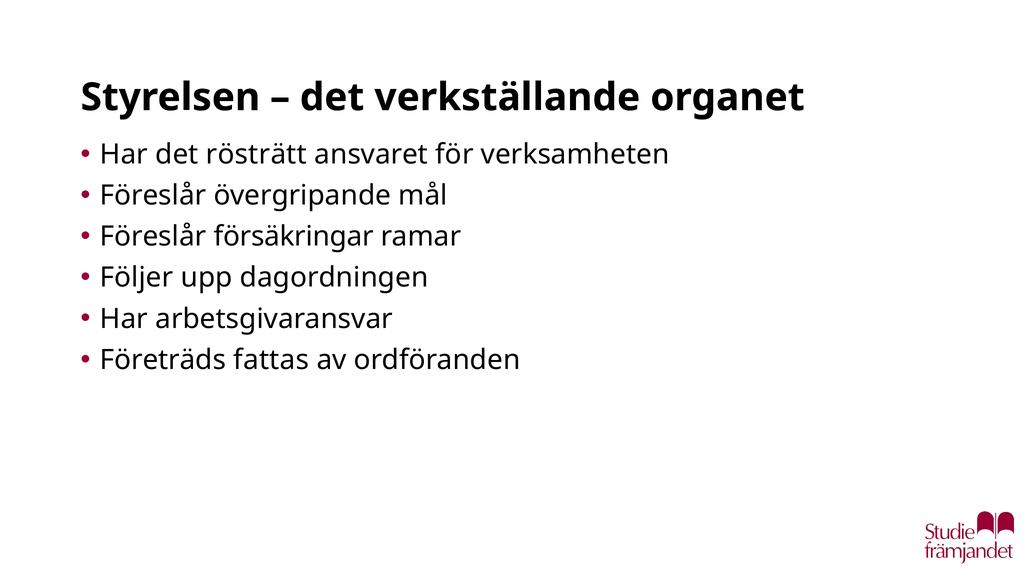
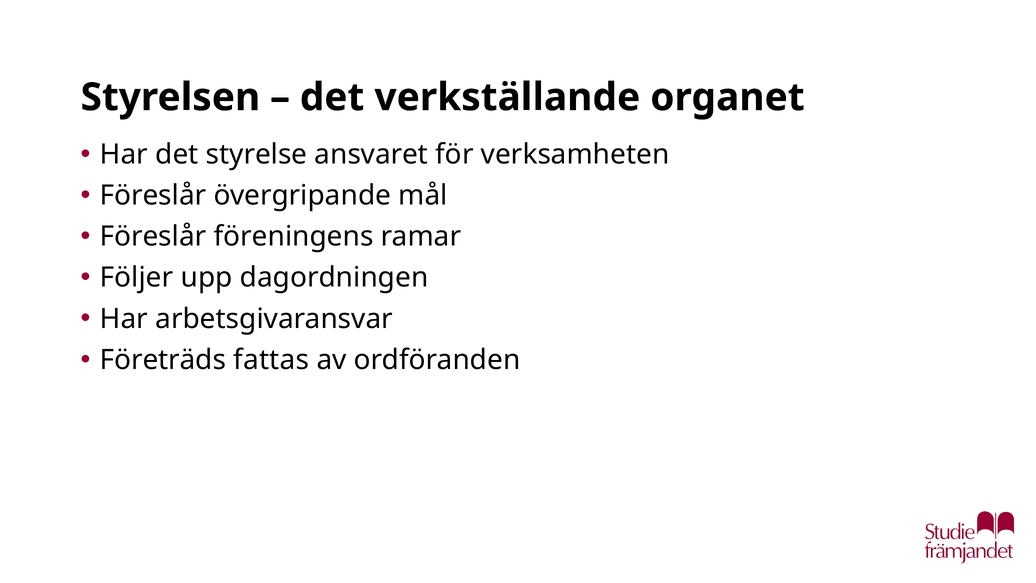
rösträtt: rösträtt -> styrelse
försäkringar: försäkringar -> föreningens
